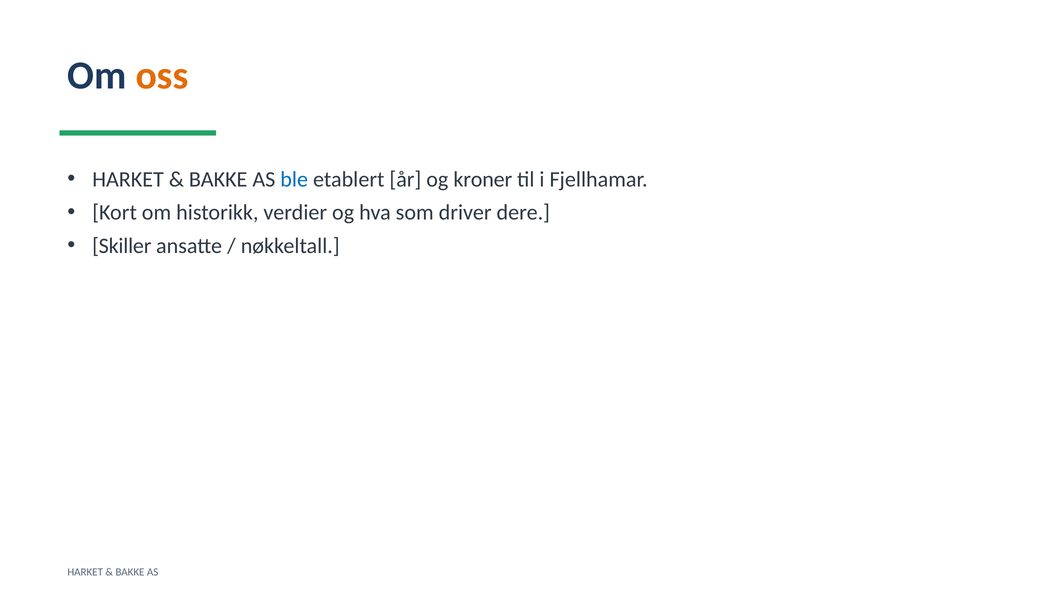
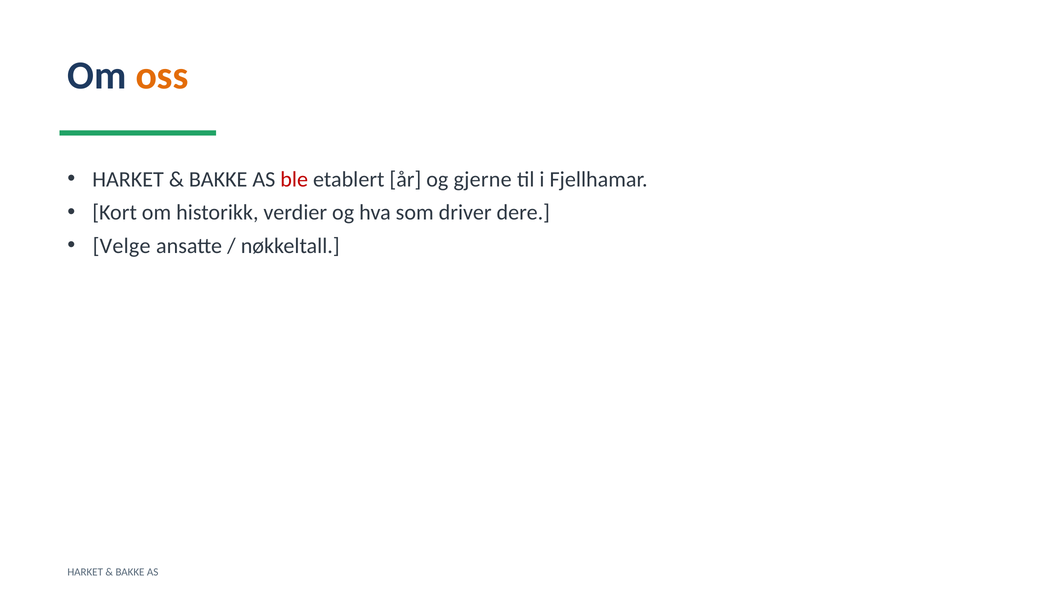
ble colour: blue -> red
kroner: kroner -> gjerne
Skiller: Skiller -> Velge
